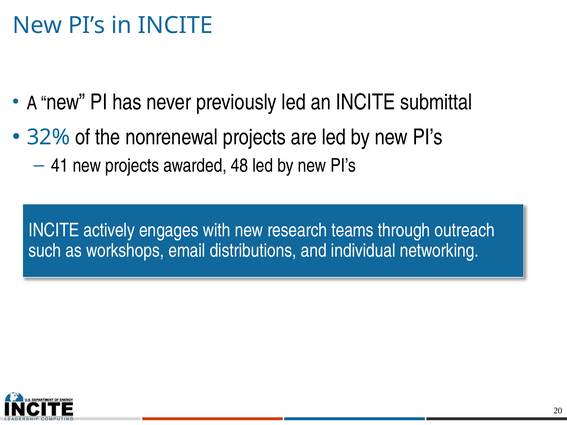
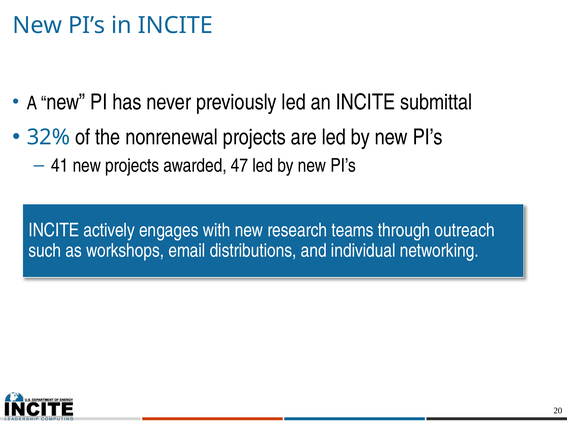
48: 48 -> 47
